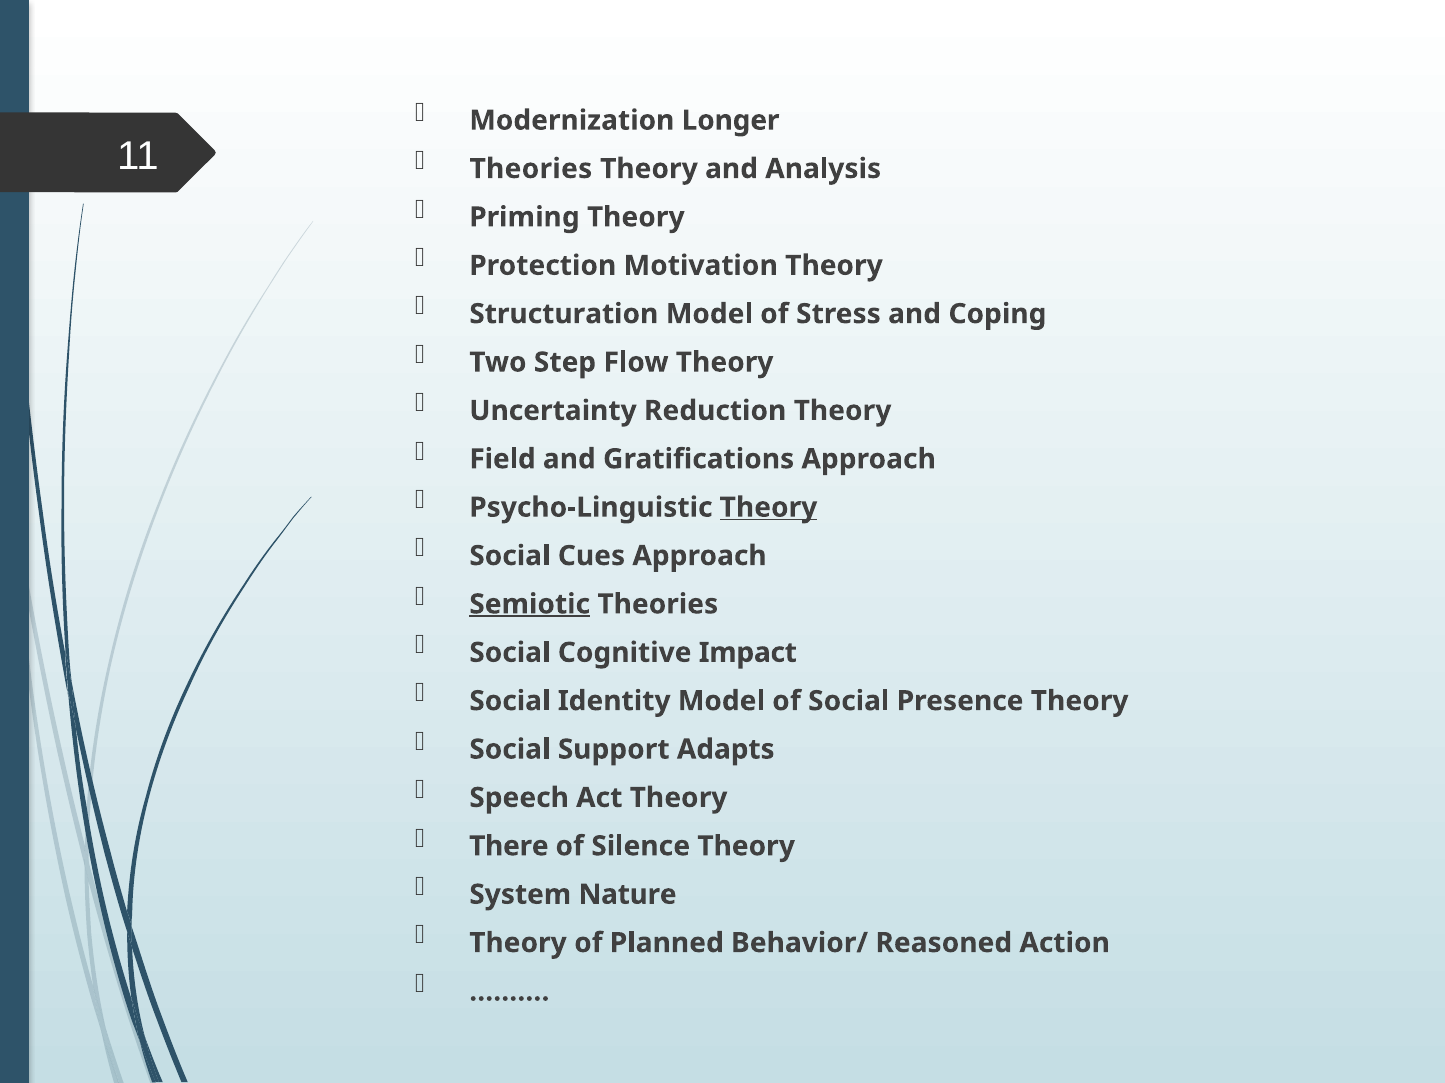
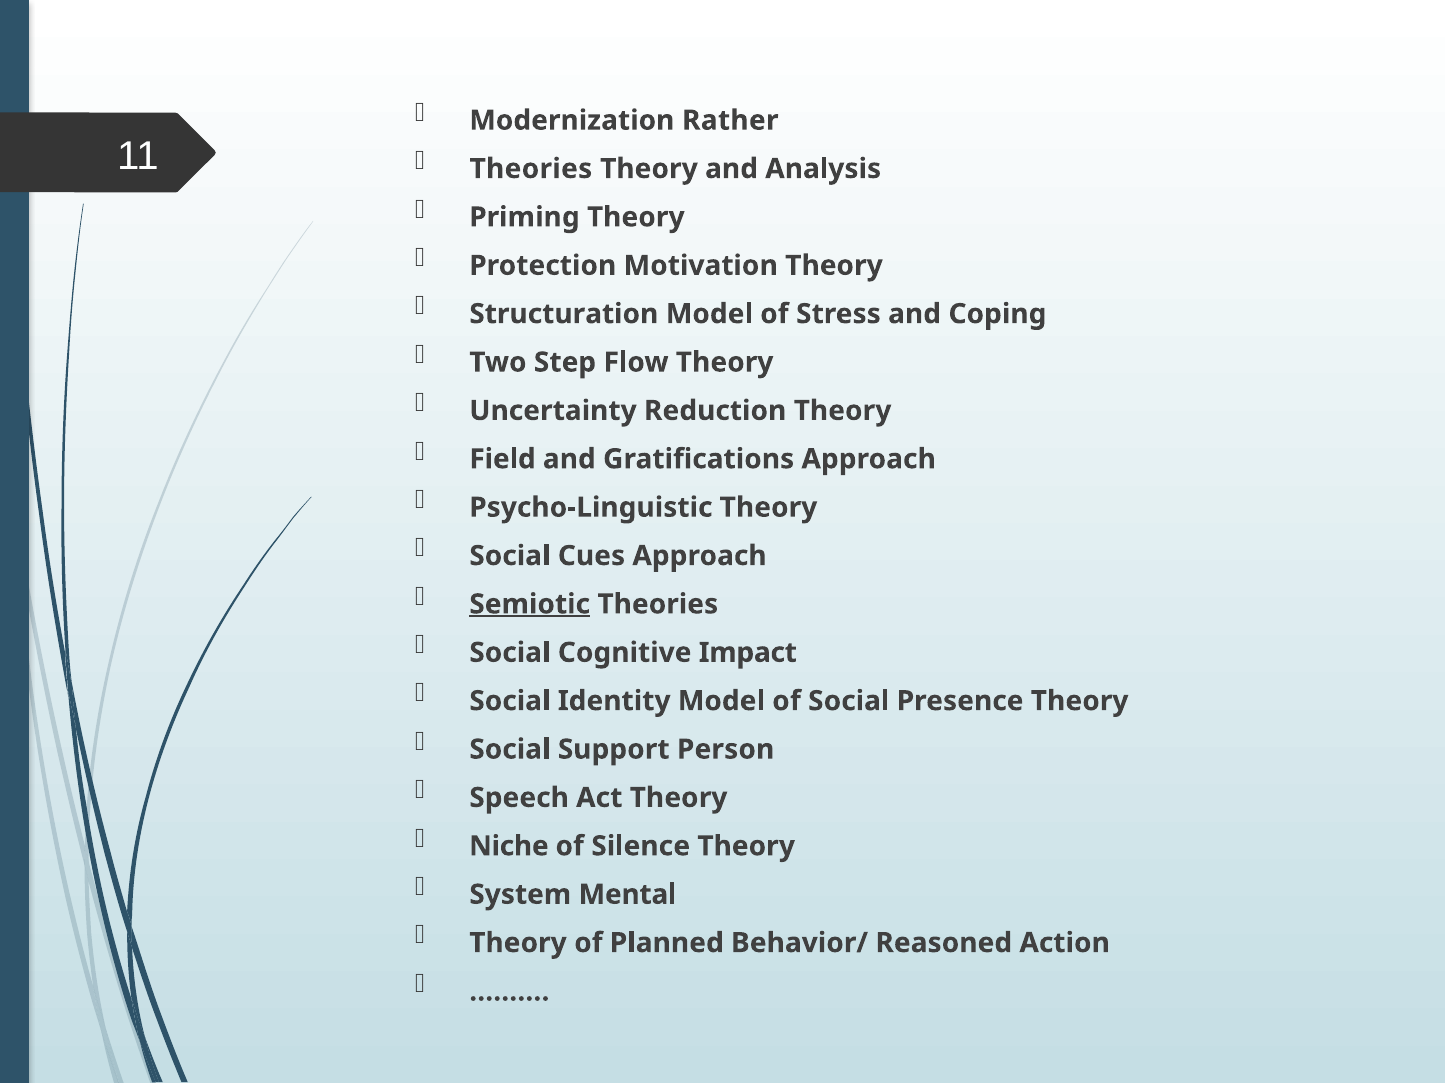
Longer: Longer -> Rather
Theory at (768, 508) underline: present -> none
Adapts: Adapts -> Person
There: There -> Niche
Nature: Nature -> Mental
